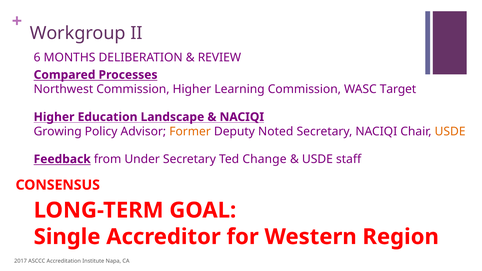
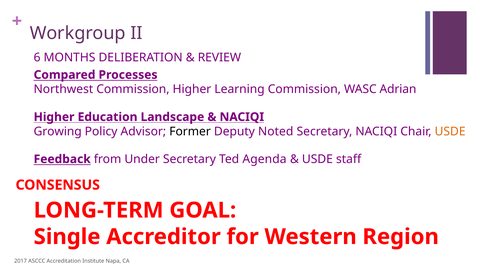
Target: Target -> Adrian
Former colour: orange -> black
Change: Change -> Agenda
